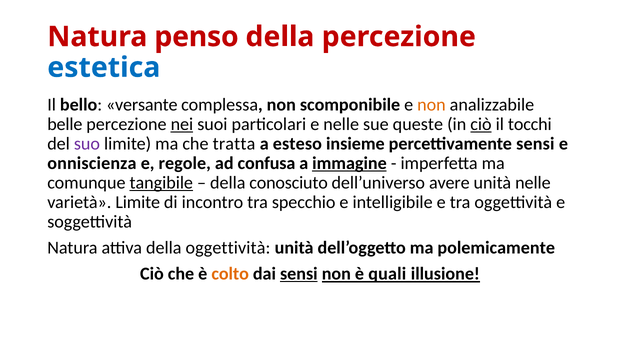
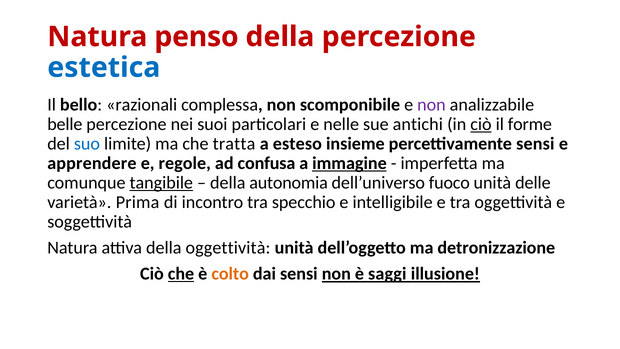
versante: versante -> razionali
non at (431, 105) colour: orange -> purple
nei underline: present -> none
queste: queste -> antichi
tocchi: tocchi -> forme
suo colour: purple -> blue
onniscienza: onniscienza -> apprendere
conosciuto: conosciuto -> autonomia
avere: avere -> fuoco
unità nelle: nelle -> delle
varietà Limite: Limite -> Prima
polemicamente: polemicamente -> detronizzazione
che at (181, 274) underline: none -> present
sensi at (299, 274) underline: present -> none
quali: quali -> saggi
